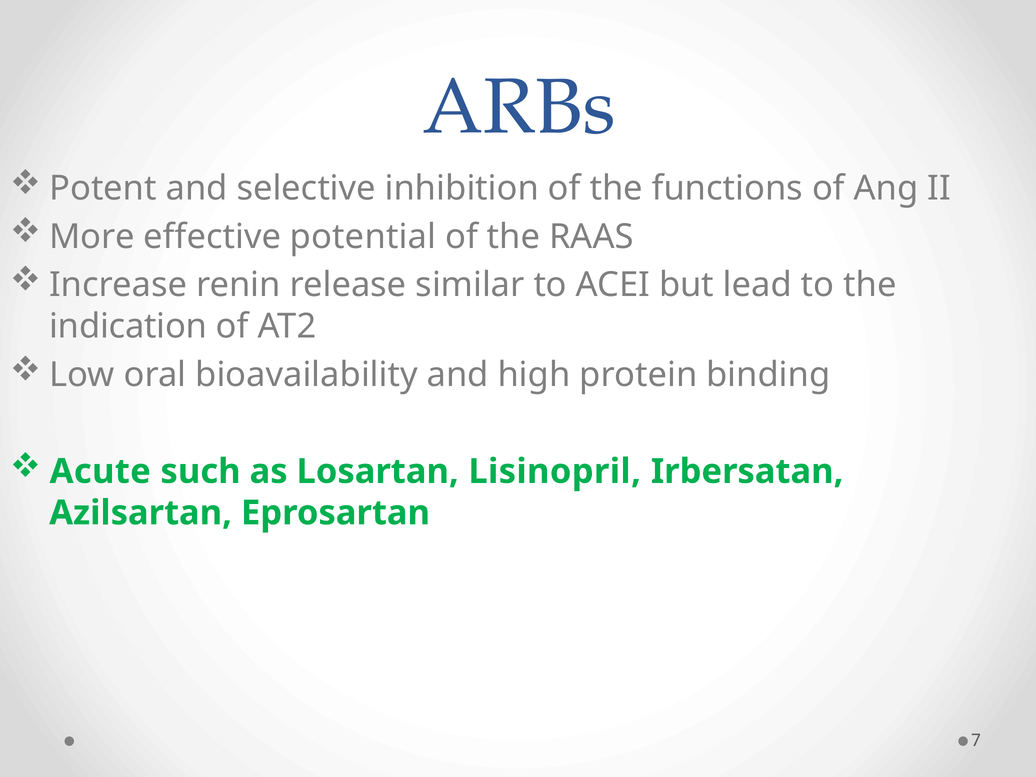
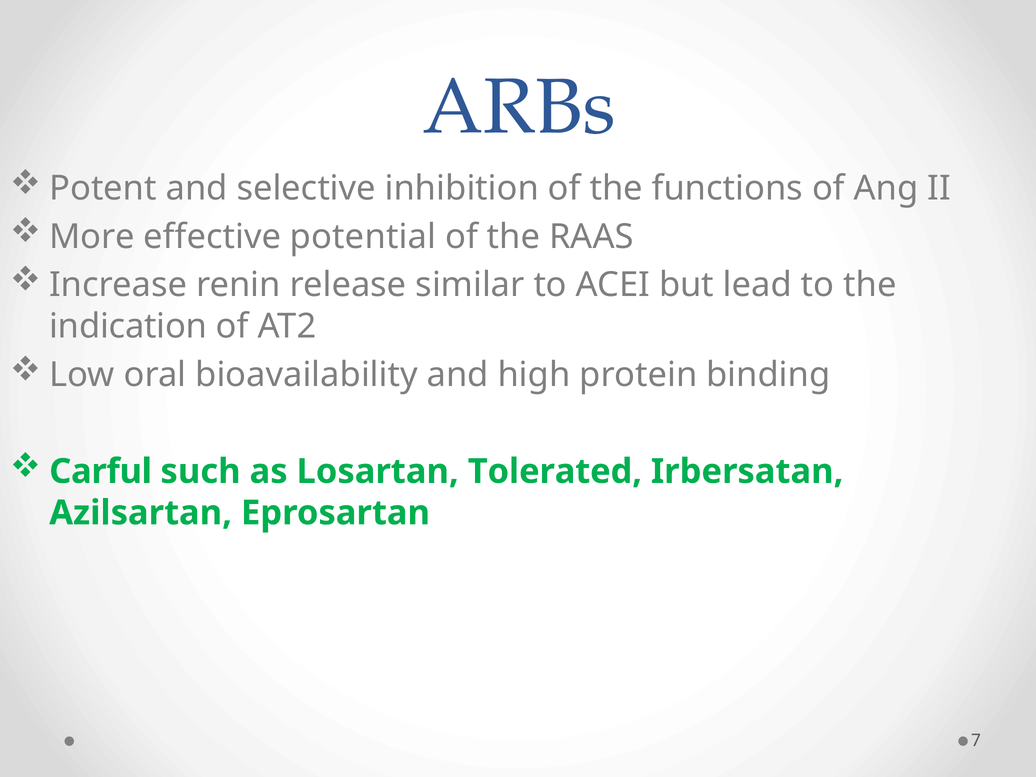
Acute: Acute -> Carful
Lisinopril: Lisinopril -> Tolerated
